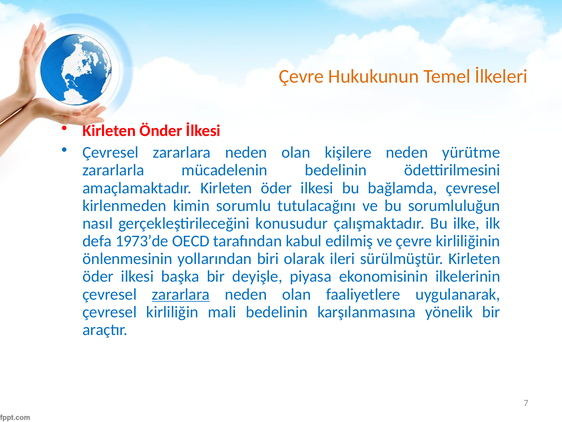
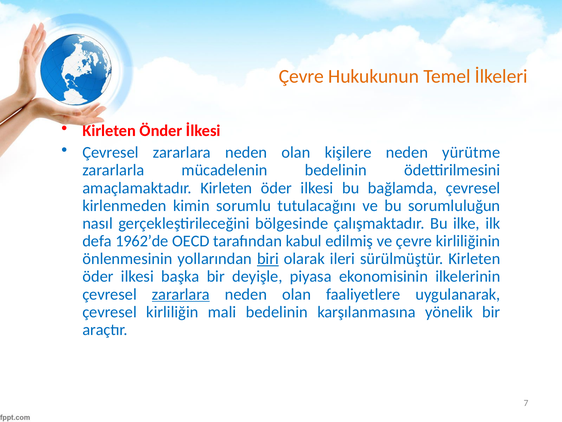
konusudur: konusudur -> bölgesinde
1973’de: 1973’de -> 1962’de
biri underline: none -> present
